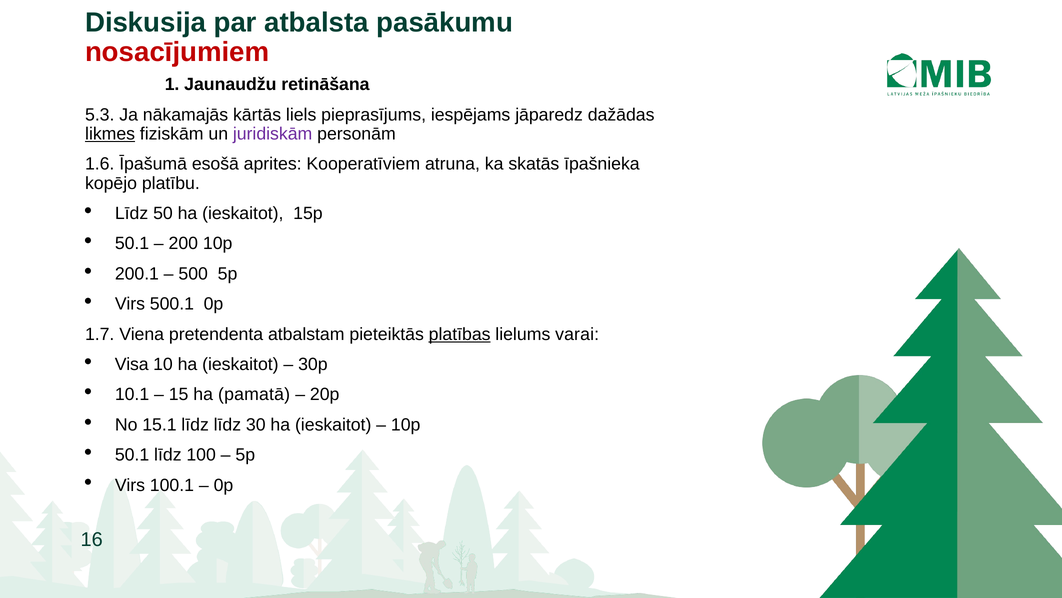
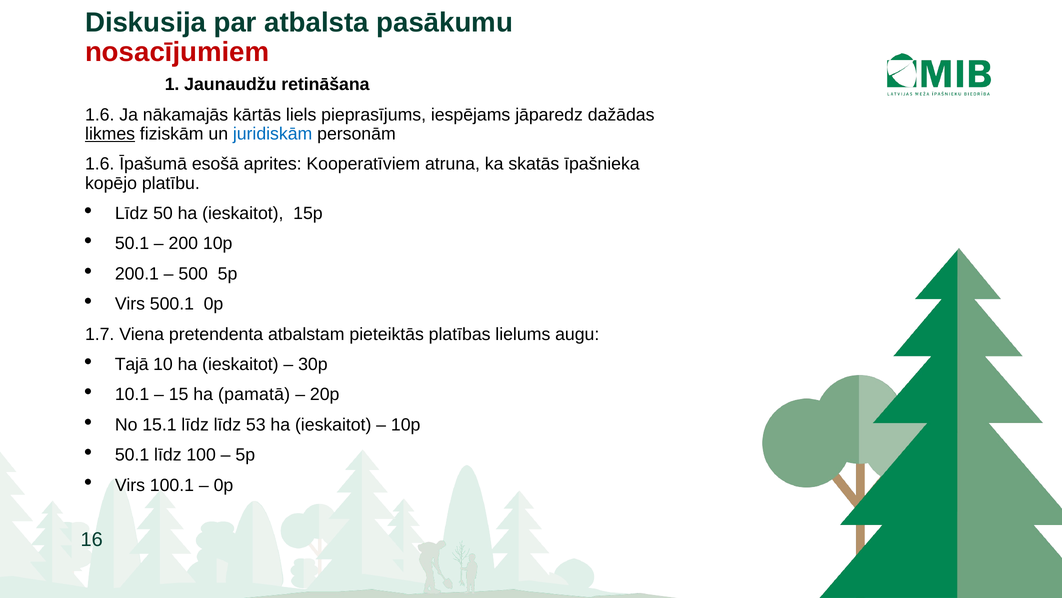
5.3 at (100, 115): 5.3 -> 1.6
juridiskām colour: purple -> blue
platības underline: present -> none
varai: varai -> augu
Visa: Visa -> Tajā
30: 30 -> 53
